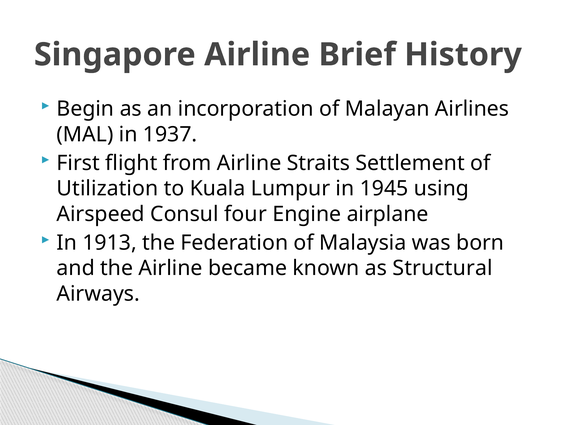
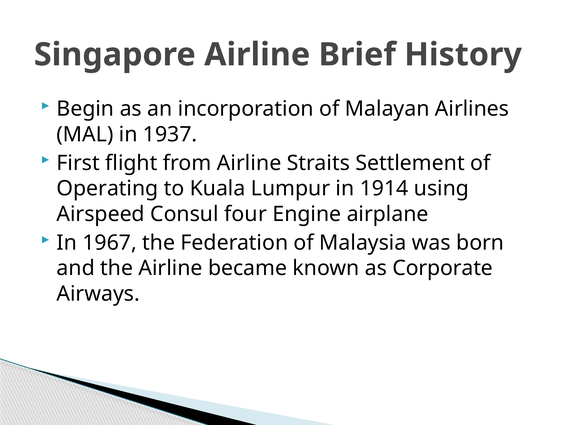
Utilization: Utilization -> Operating
1945: 1945 -> 1914
1913: 1913 -> 1967
Structural: Structural -> Corporate
